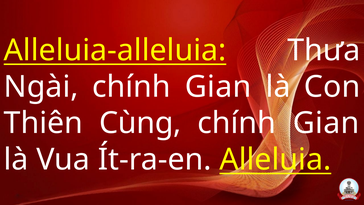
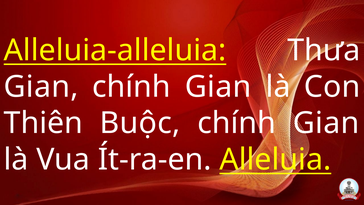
Ngài at (41, 87): Ngài -> Gian
Cùng: Cùng -> Buộc
